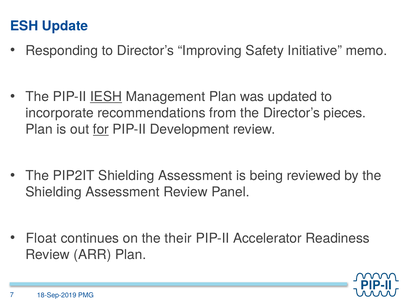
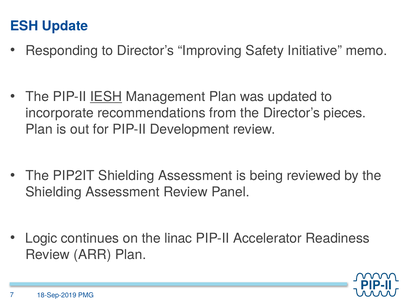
for underline: present -> none
Float: Float -> Logic
their: their -> linac
